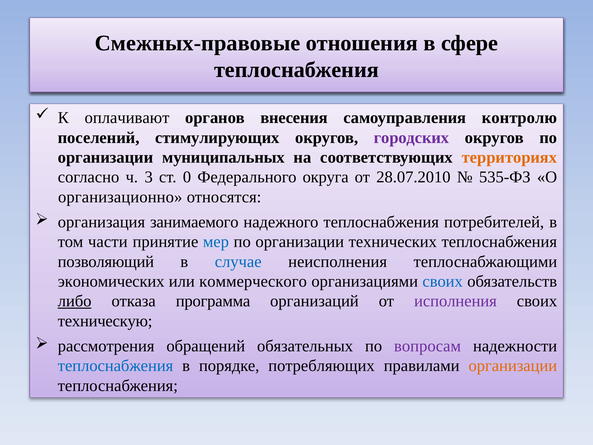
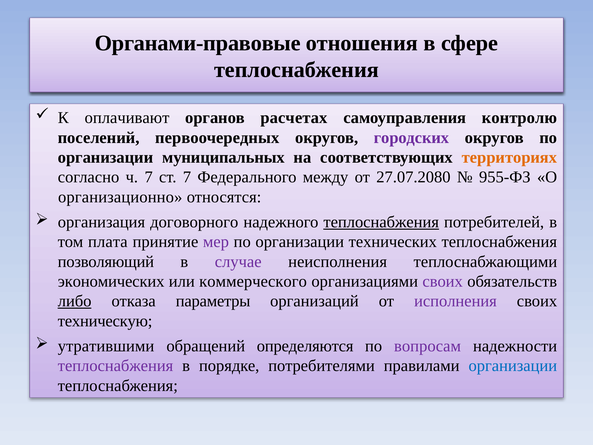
Смежных-правовые: Смежных-правовые -> Органами-правовые
внесения: внесения -> расчетах
стимулирующих: стимулирующих -> первоочередных
ч 3: 3 -> 7
ст 0: 0 -> 7
округа: округа -> между
28.07.2010: 28.07.2010 -> 27.07.2080
535-ФЗ: 535-ФЗ -> 955-ФЗ
занимаемого: занимаемого -> договорного
теплоснабжения at (381, 222) underline: none -> present
части: части -> плата
мер colour: blue -> purple
случае colour: blue -> purple
своих at (443, 281) colour: blue -> purple
программа: программа -> параметры
рассмотрения: рассмотрения -> утратившими
обязательных: обязательных -> определяются
теплоснабжения at (116, 366) colour: blue -> purple
потребляющих: потребляющих -> потребителями
организации at (513, 366) colour: orange -> blue
